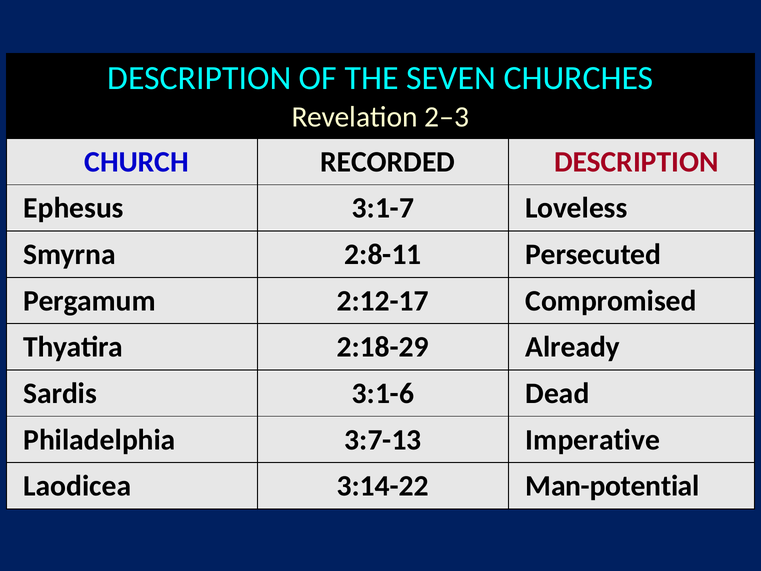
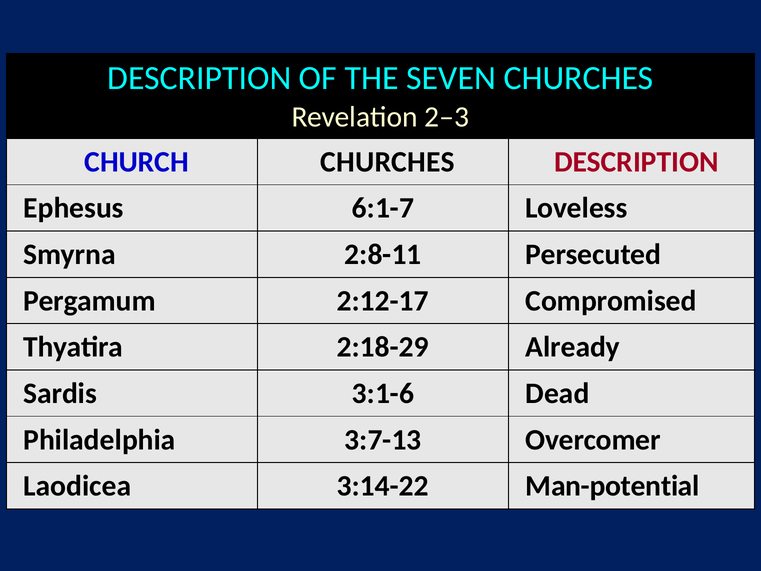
CHURCH RECORDED: RECORDED -> CHURCHES
3:1-7: 3:1-7 -> 6:1-7
Imperative: Imperative -> Overcomer
